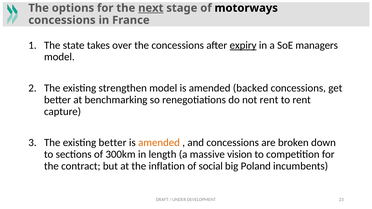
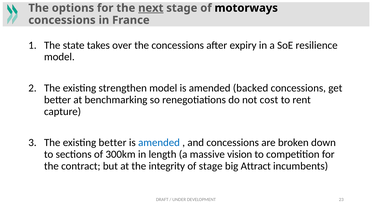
expiry underline: present -> none
managers: managers -> resilience
not rent: rent -> cost
amended at (159, 143) colour: orange -> blue
inflation: inflation -> integrity
of social: social -> stage
Poland: Poland -> Attract
